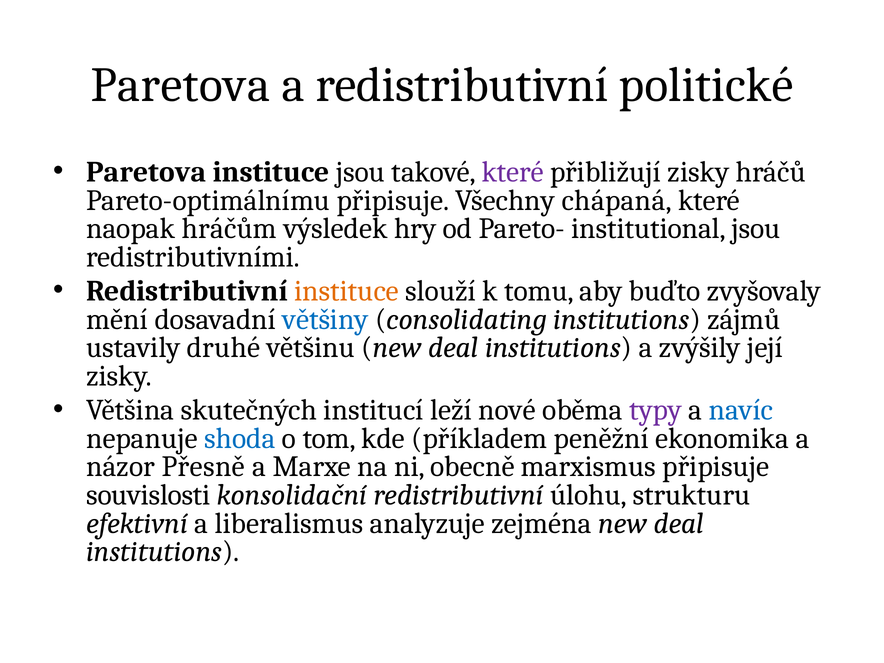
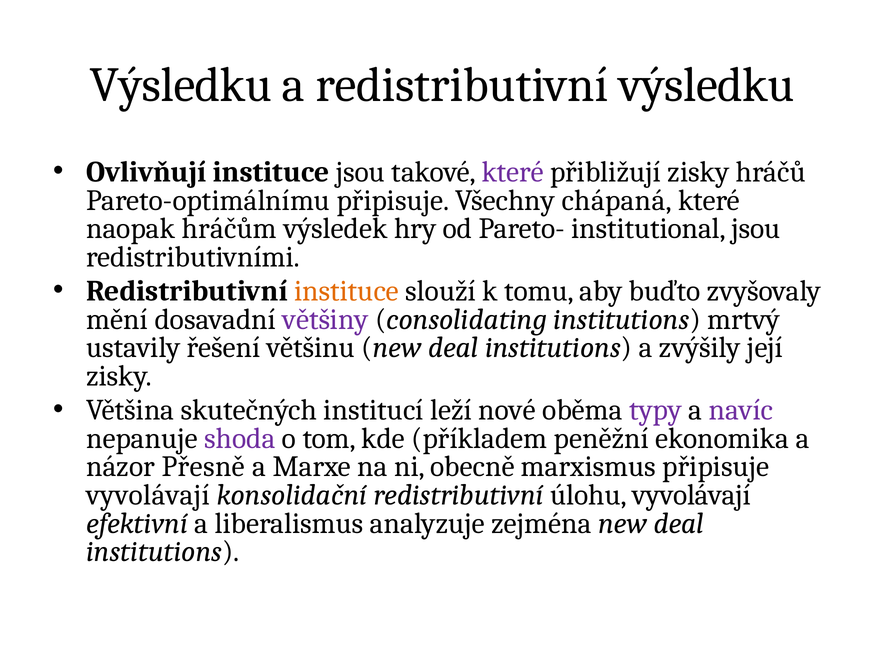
Paretova at (180, 85): Paretova -> Výsledku
redistributivní politické: politické -> výsledku
Paretova at (146, 172): Paretova -> Ovlivňují
většiny colour: blue -> purple
zájmů: zájmů -> mrtvý
druhé: druhé -> řešení
navíc colour: blue -> purple
shoda colour: blue -> purple
souvislosti at (148, 495): souvislosti -> vyvolávají
úlohu strukturu: strukturu -> vyvolávají
